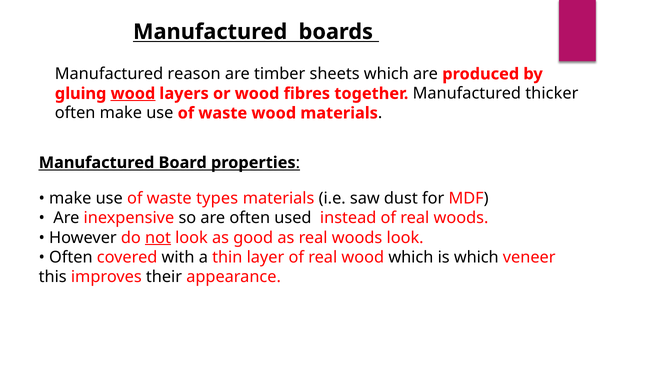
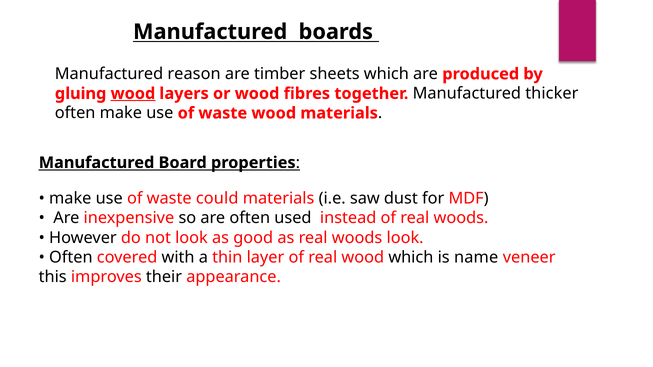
types: types -> could
not underline: present -> none
is which: which -> name
